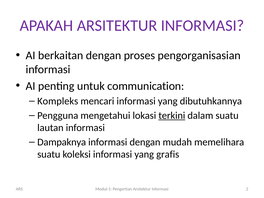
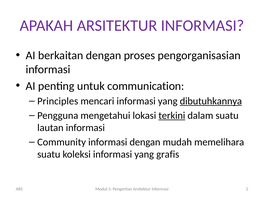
Kompleks: Kompleks -> Principles
dibutuhkannya underline: none -> present
Dampaknya: Dampaknya -> Community
